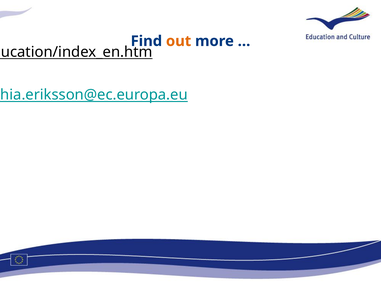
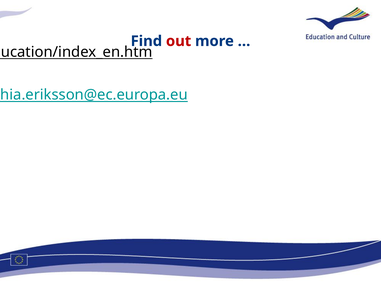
out colour: orange -> red
